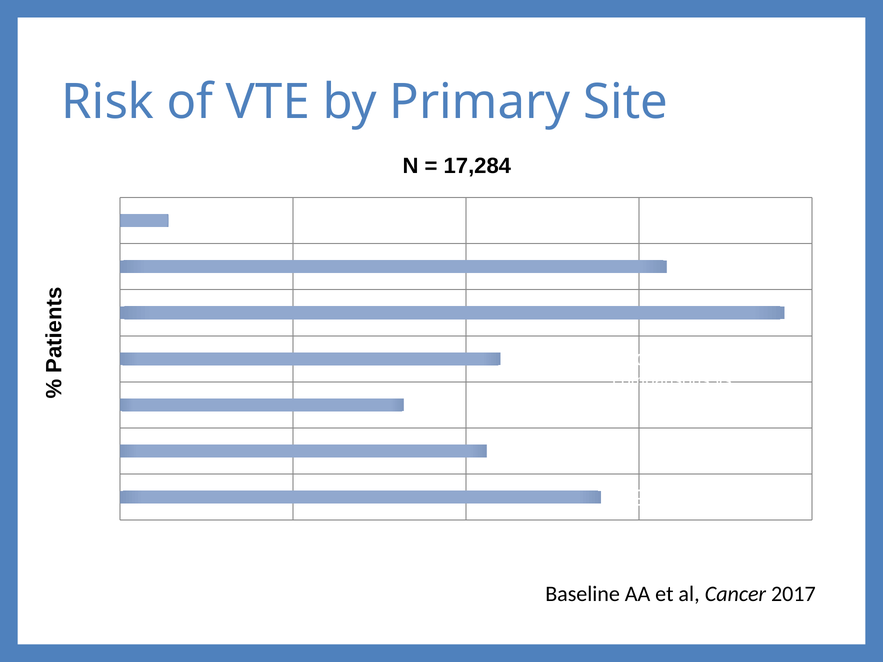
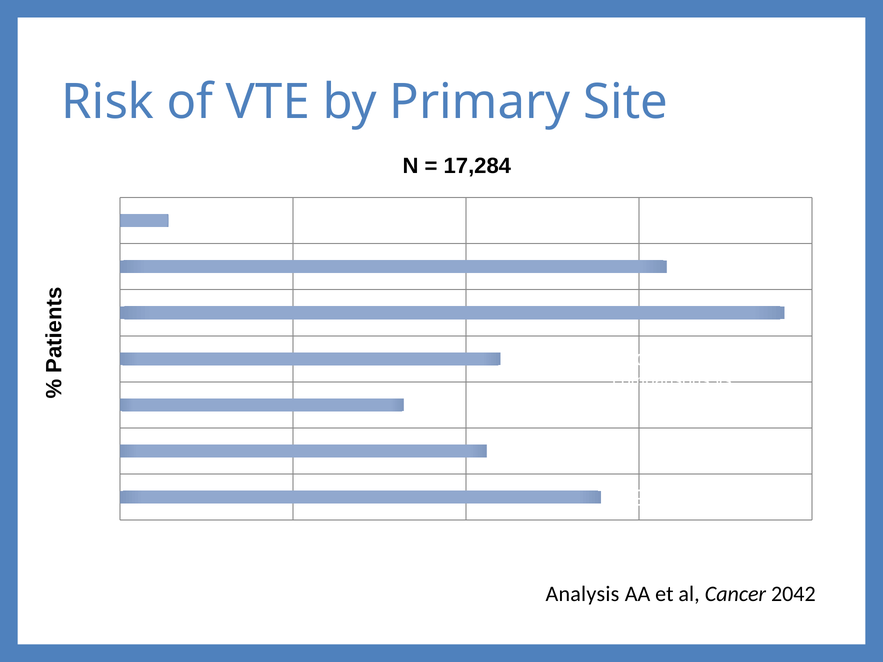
Baseline: Baseline -> Analysis
2017: 2017 -> 2042
